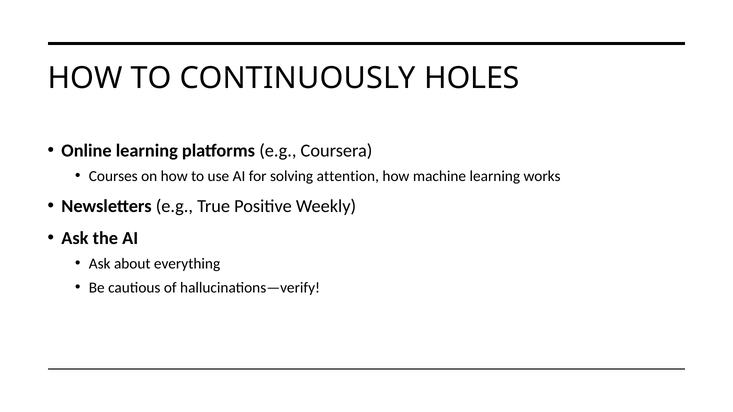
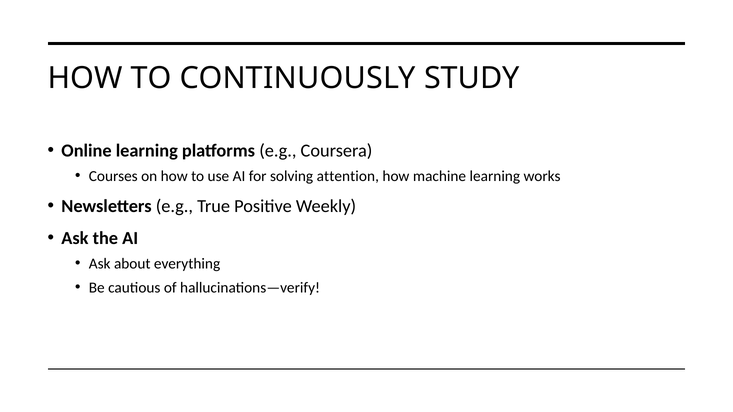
HOLES: HOLES -> STUDY
